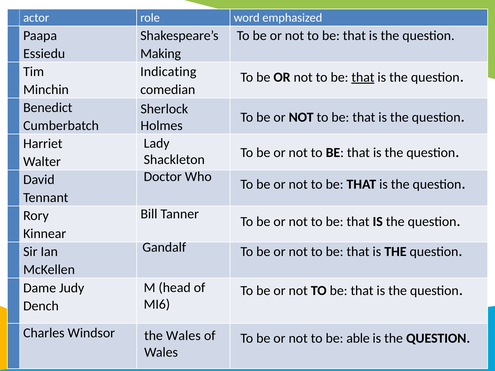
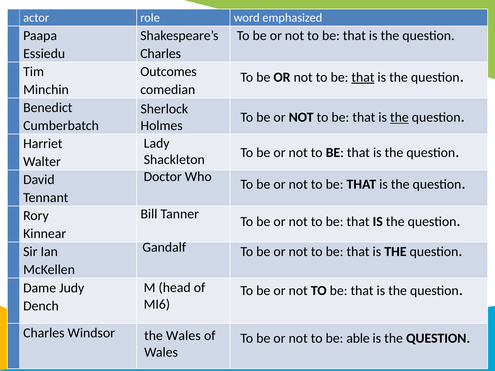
Making at (161, 54): Making -> Charles
Indicating: Indicating -> Outcomes
the at (399, 117) underline: none -> present
